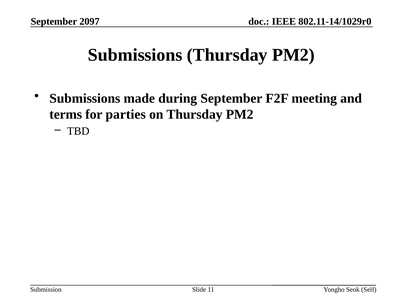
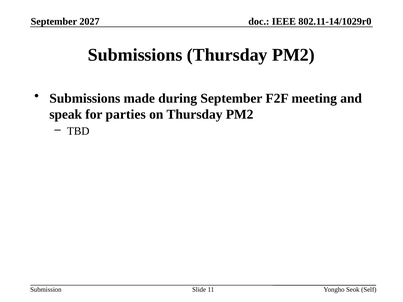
2097: 2097 -> 2027
terms: terms -> speak
